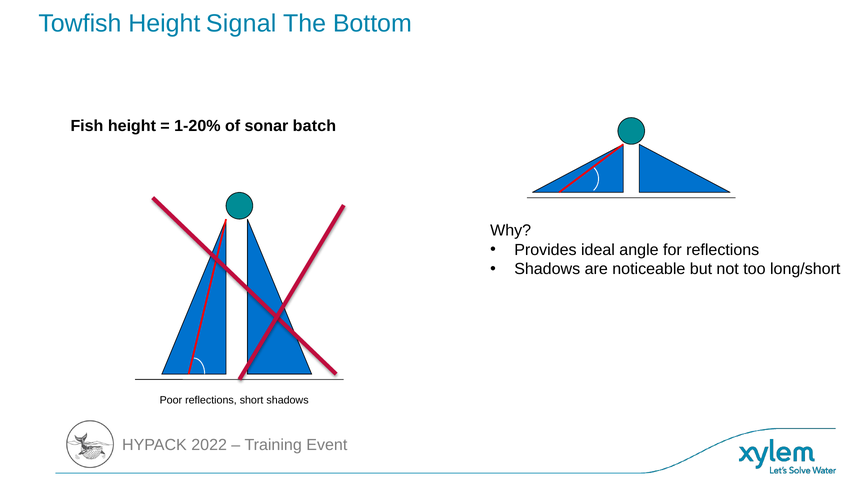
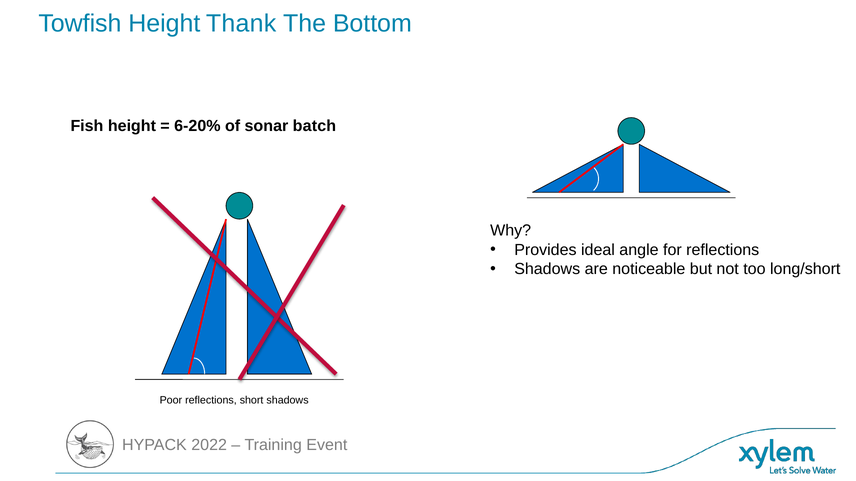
Signal: Signal -> Thank
1-20%: 1-20% -> 6-20%
